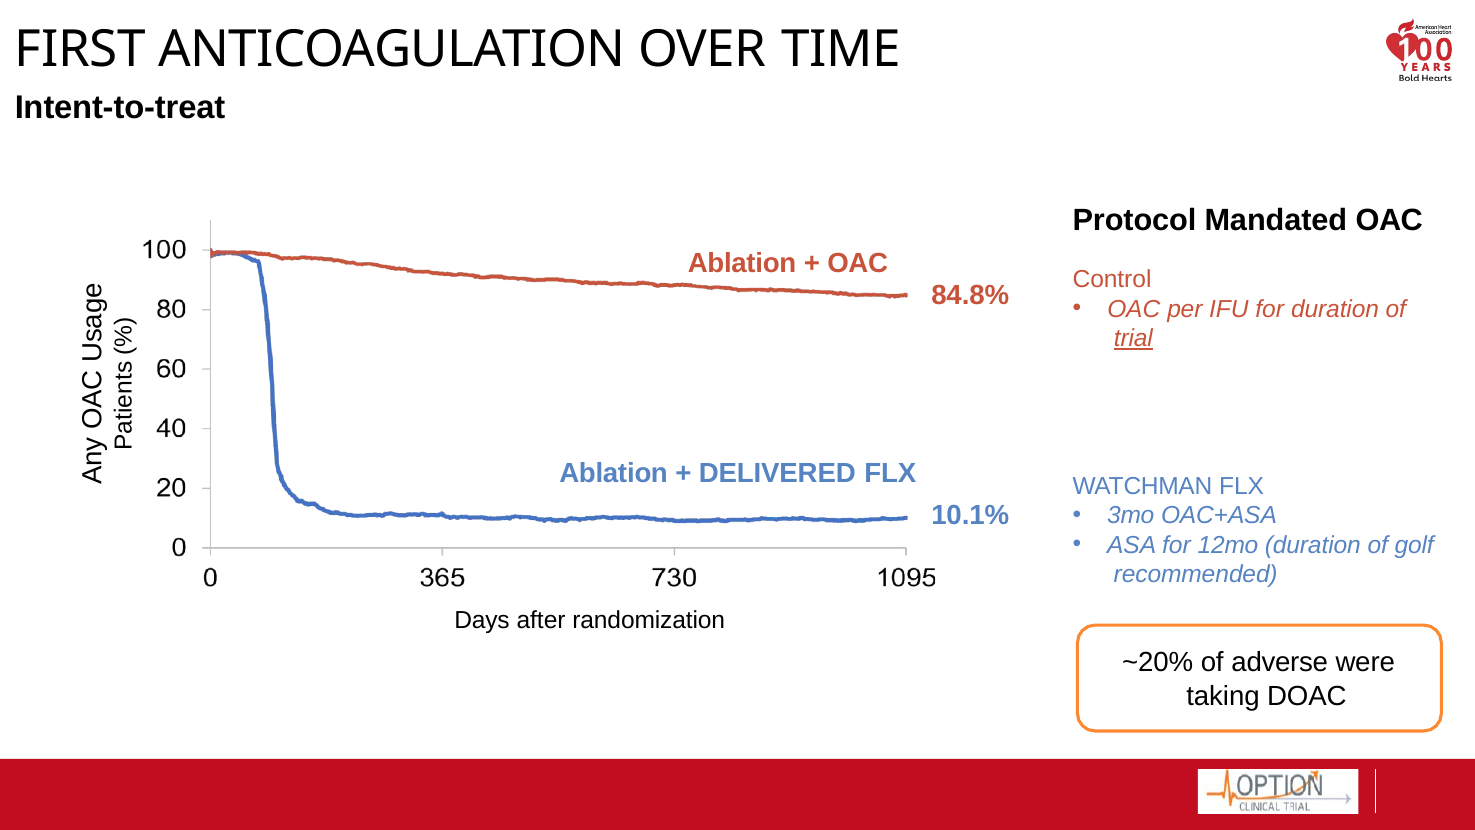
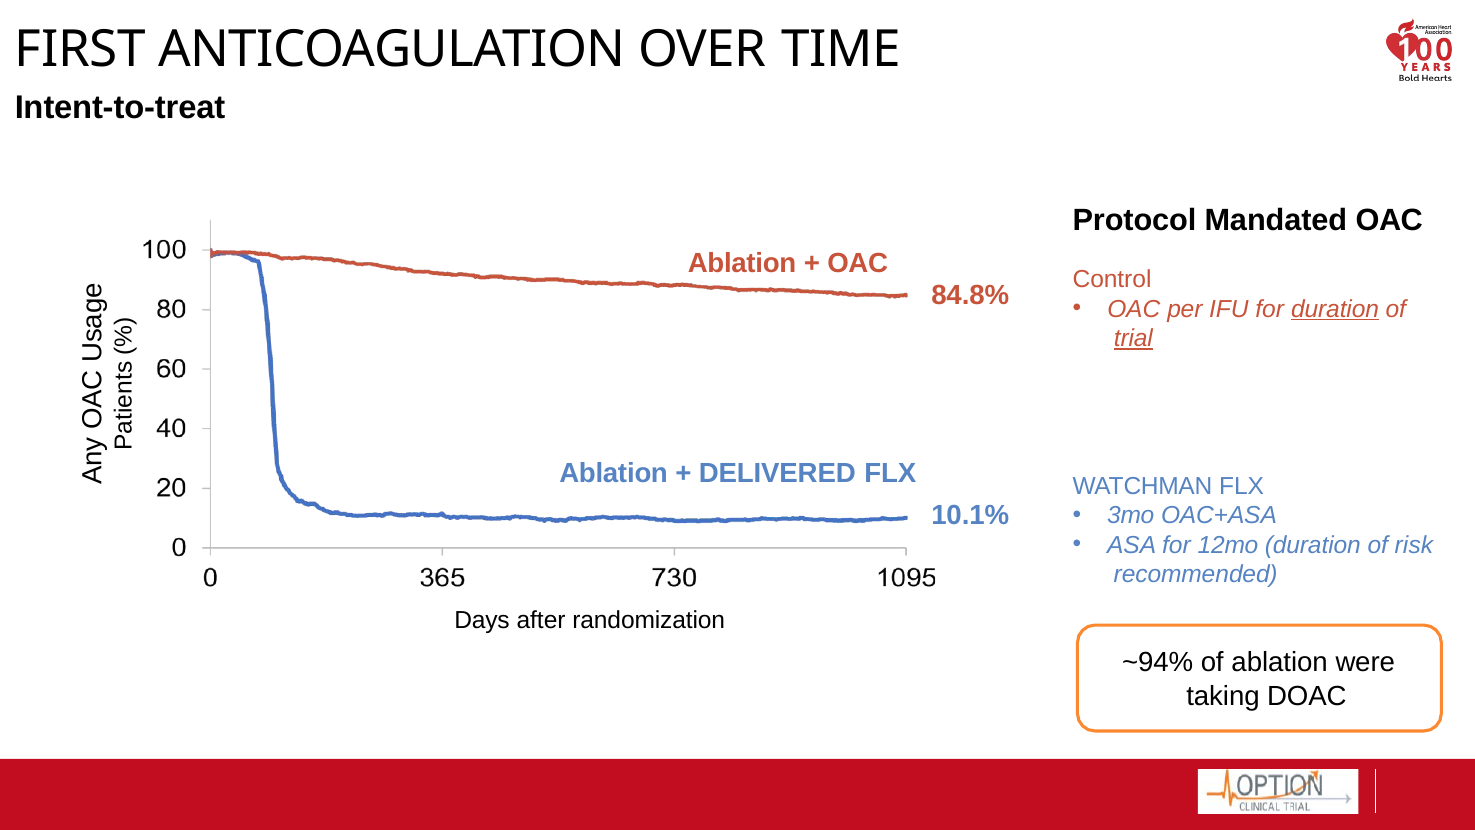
duration at (1335, 309) underline: none -> present
golf: golf -> risk
~20%: ~20% -> ~94%
of adverse: adverse -> ablation
